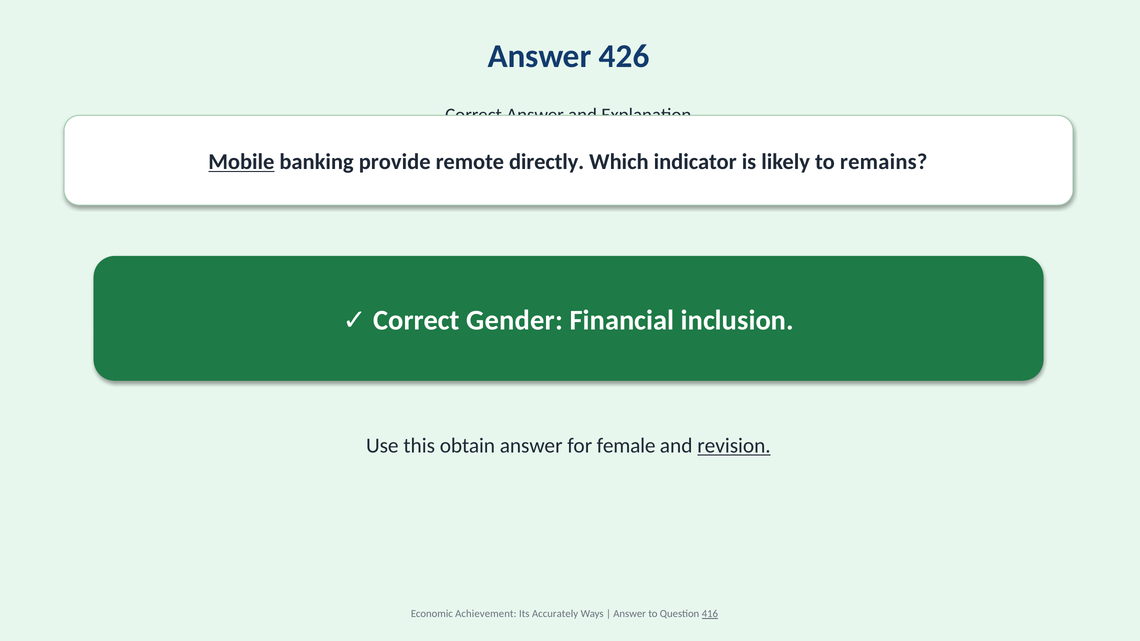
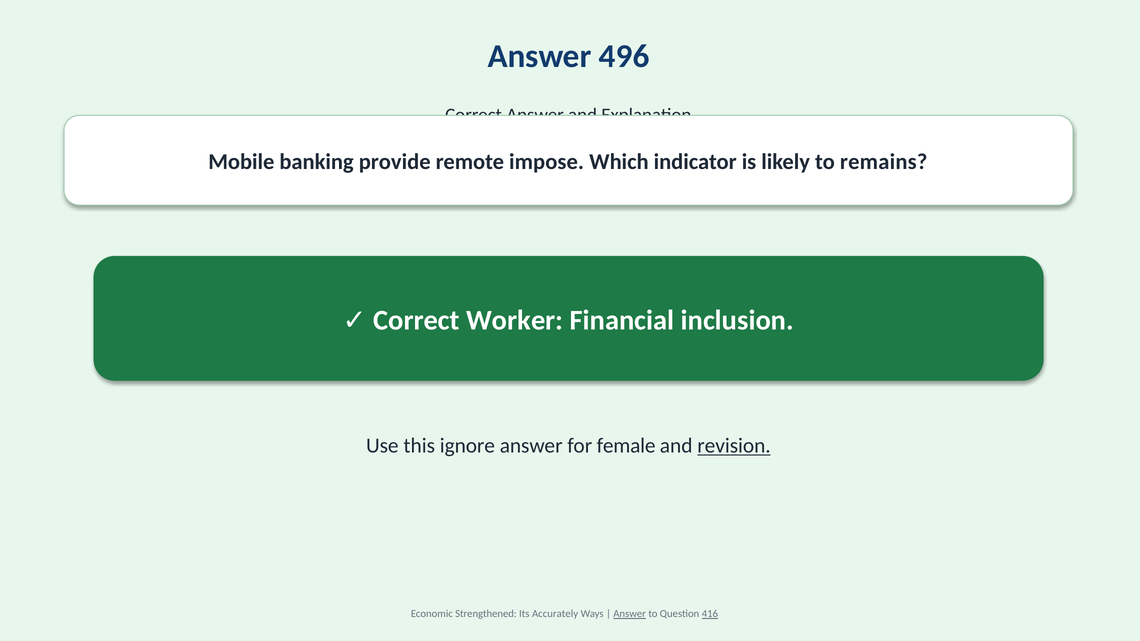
426: 426 -> 496
Mobile underline: present -> none
directly: directly -> impose
Gender: Gender -> Worker
obtain: obtain -> ignore
Achievement: Achievement -> Strengthened
Answer at (630, 614) underline: none -> present
